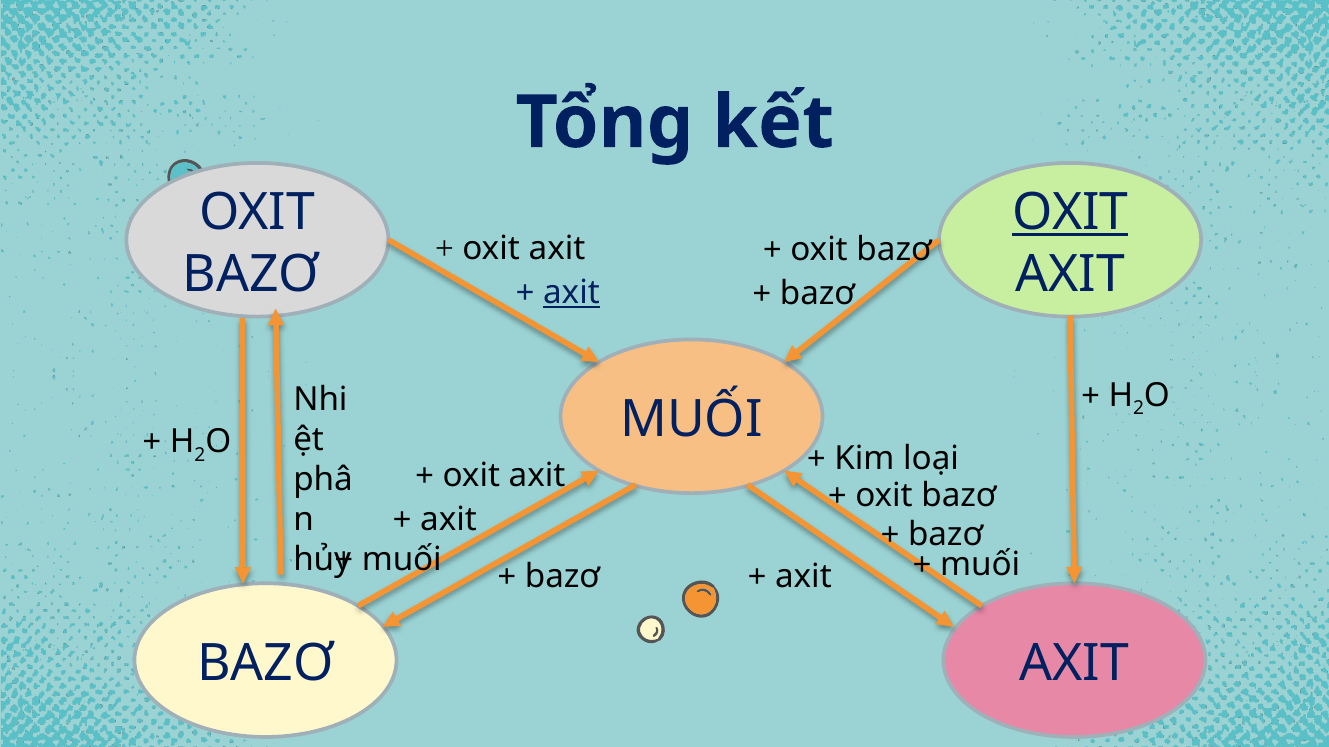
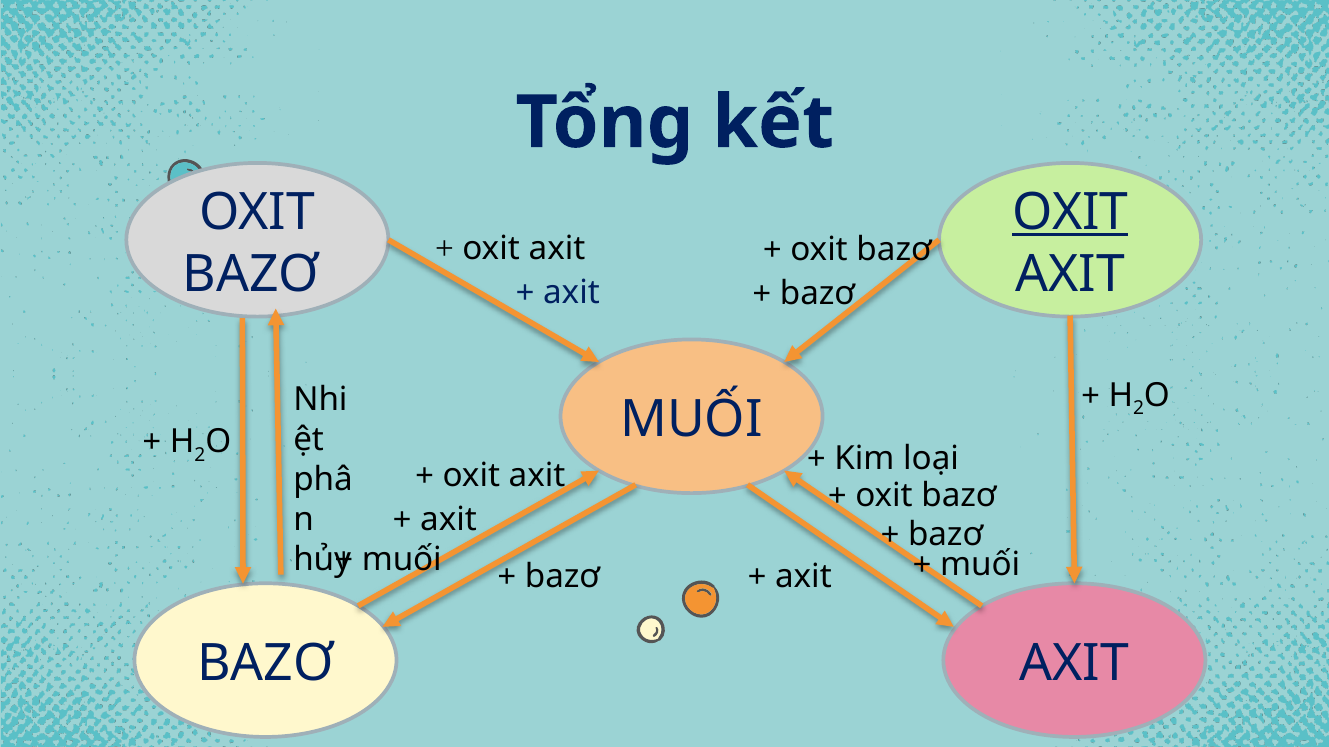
axit at (571, 293) underline: present -> none
